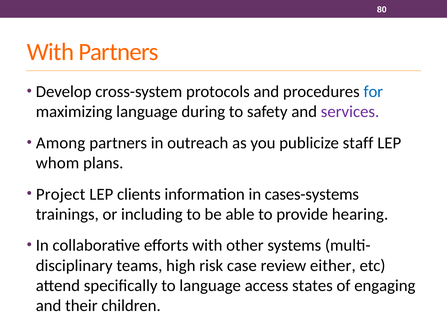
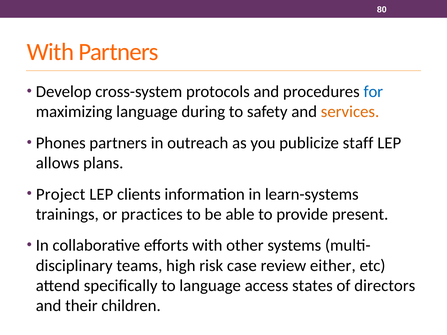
services colour: purple -> orange
Among: Among -> Phones
whom: whom -> allows
cases-systems: cases-systems -> learn-systems
including: including -> practices
hearing: hearing -> present
engaging: engaging -> directors
